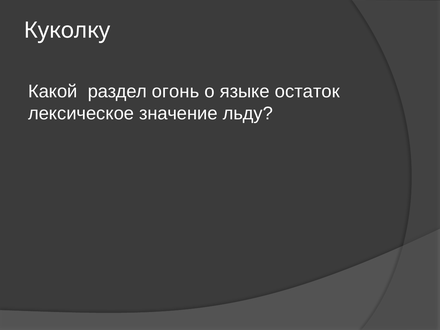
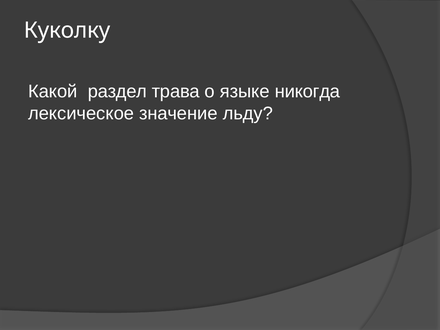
огонь: огонь -> трава
остаток: остаток -> никогда
